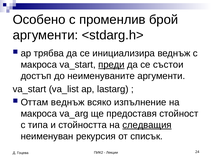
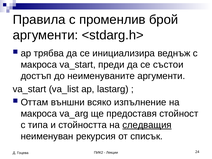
Особено: Особено -> Правила
преди underline: present -> none
Оттам веднъж: веднъж -> външни
